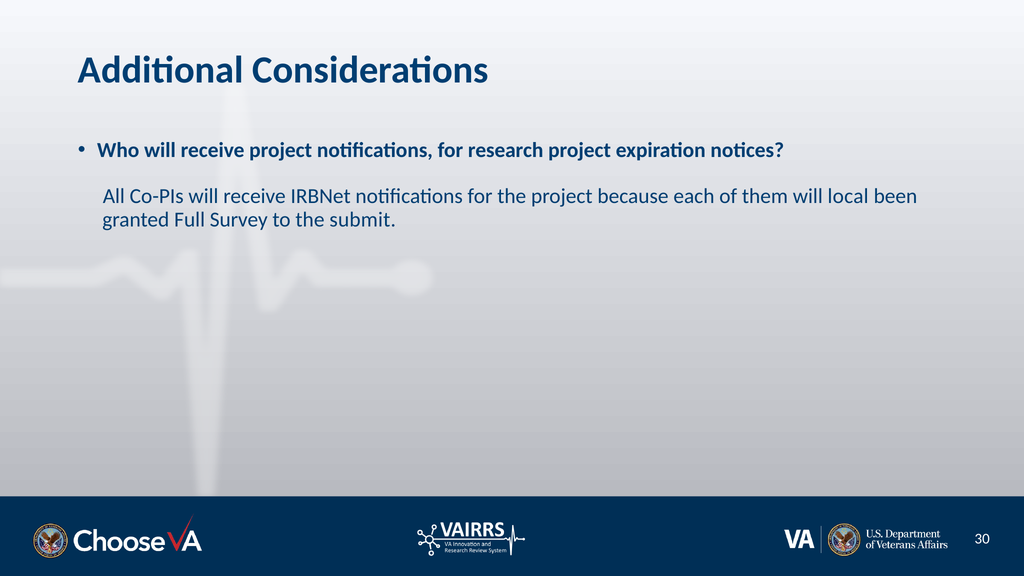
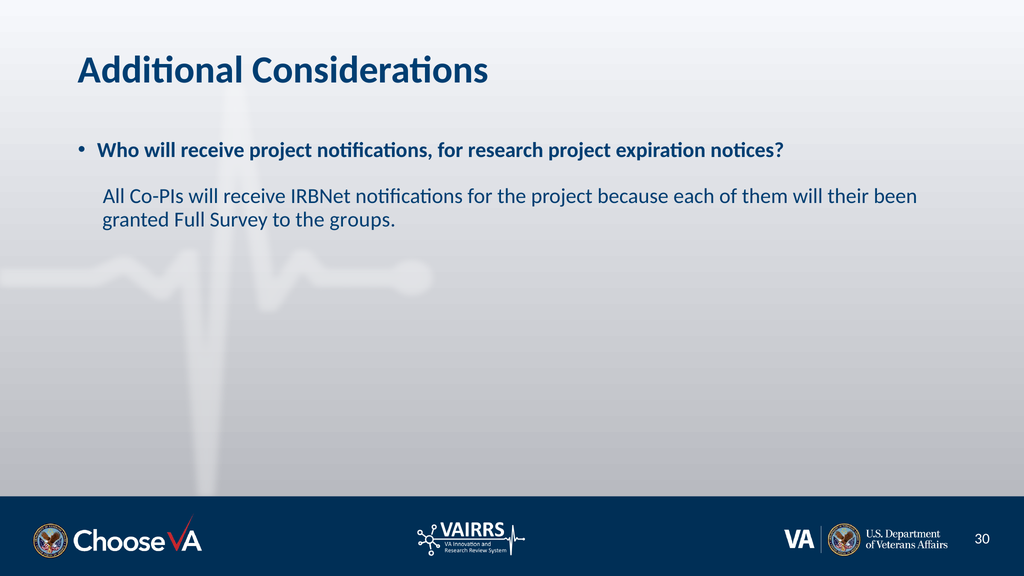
local: local -> their
submit: submit -> groups
